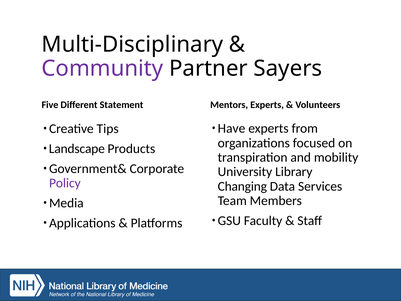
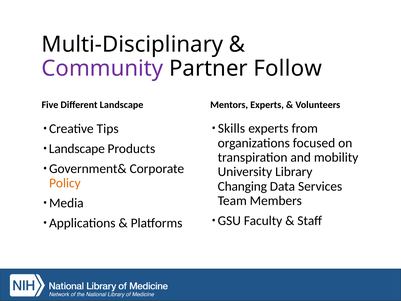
Sayers: Sayers -> Follow
Different Statement: Statement -> Landscape
Have: Have -> Skills
Policy colour: purple -> orange
